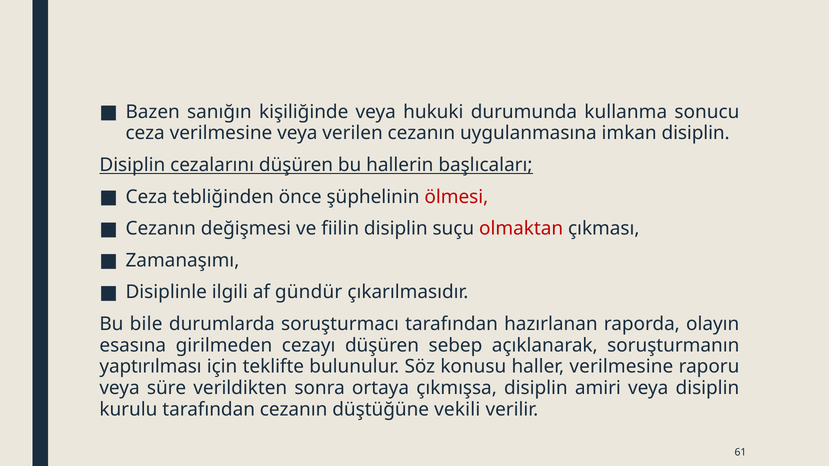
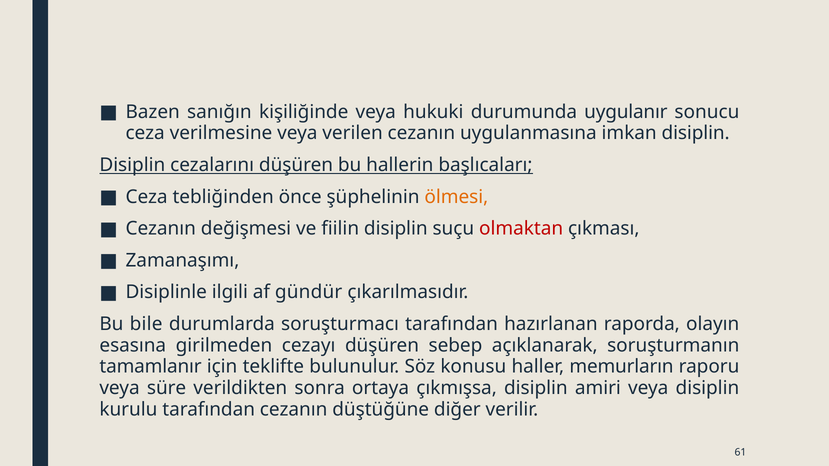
kullanma: kullanma -> uygulanır
ölmesi colour: red -> orange
yaptırılması: yaptırılması -> tamamlanır
haller verilmesine: verilmesine -> memurların
vekili: vekili -> diğer
